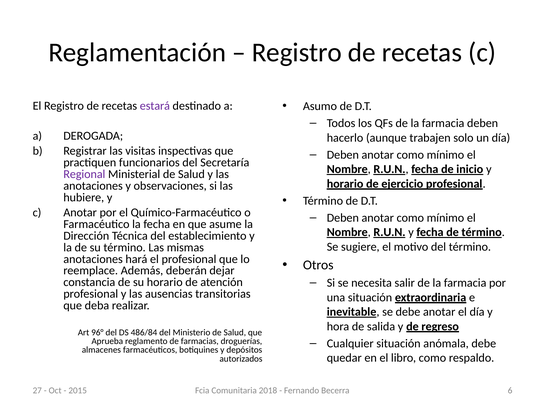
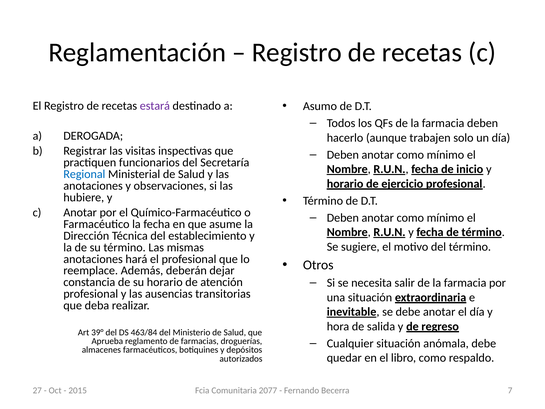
Regional colour: purple -> blue
96°: 96° -> 39°
486/84: 486/84 -> 463/84
2018: 2018 -> 2077
6: 6 -> 7
